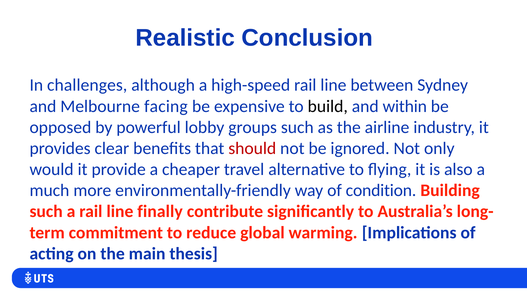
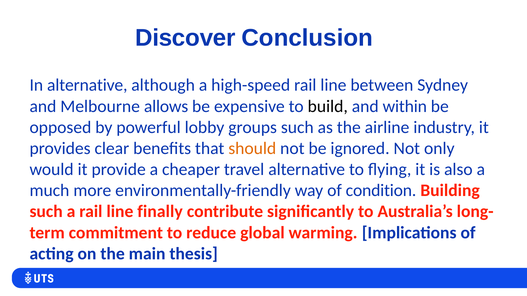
Realistic: Realistic -> Discover
In challenges: challenges -> alternative
facing: facing -> allows
should colour: red -> orange
